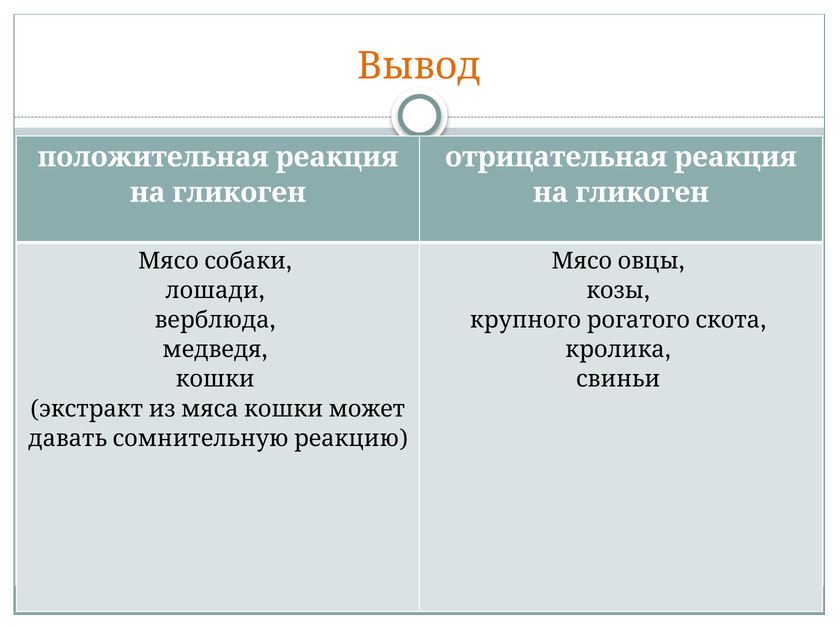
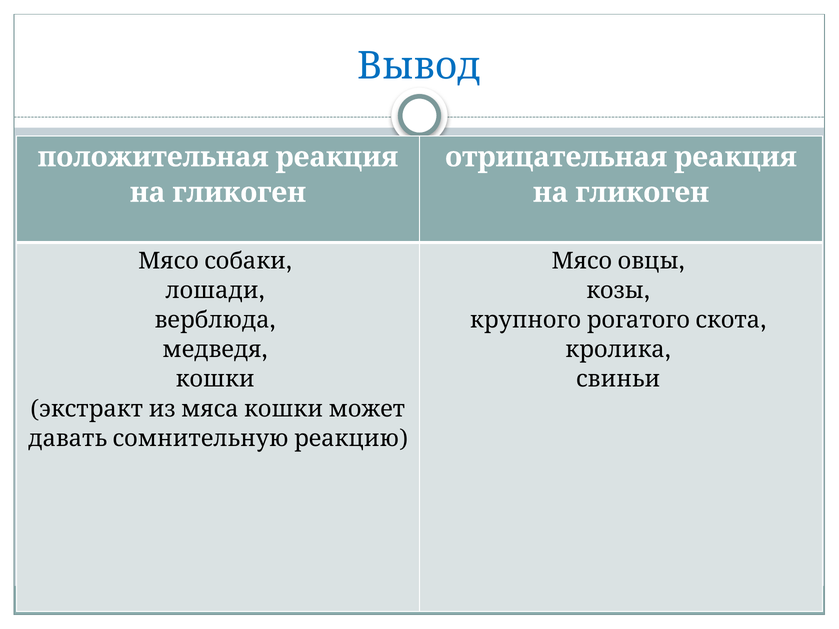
Вывод colour: orange -> blue
